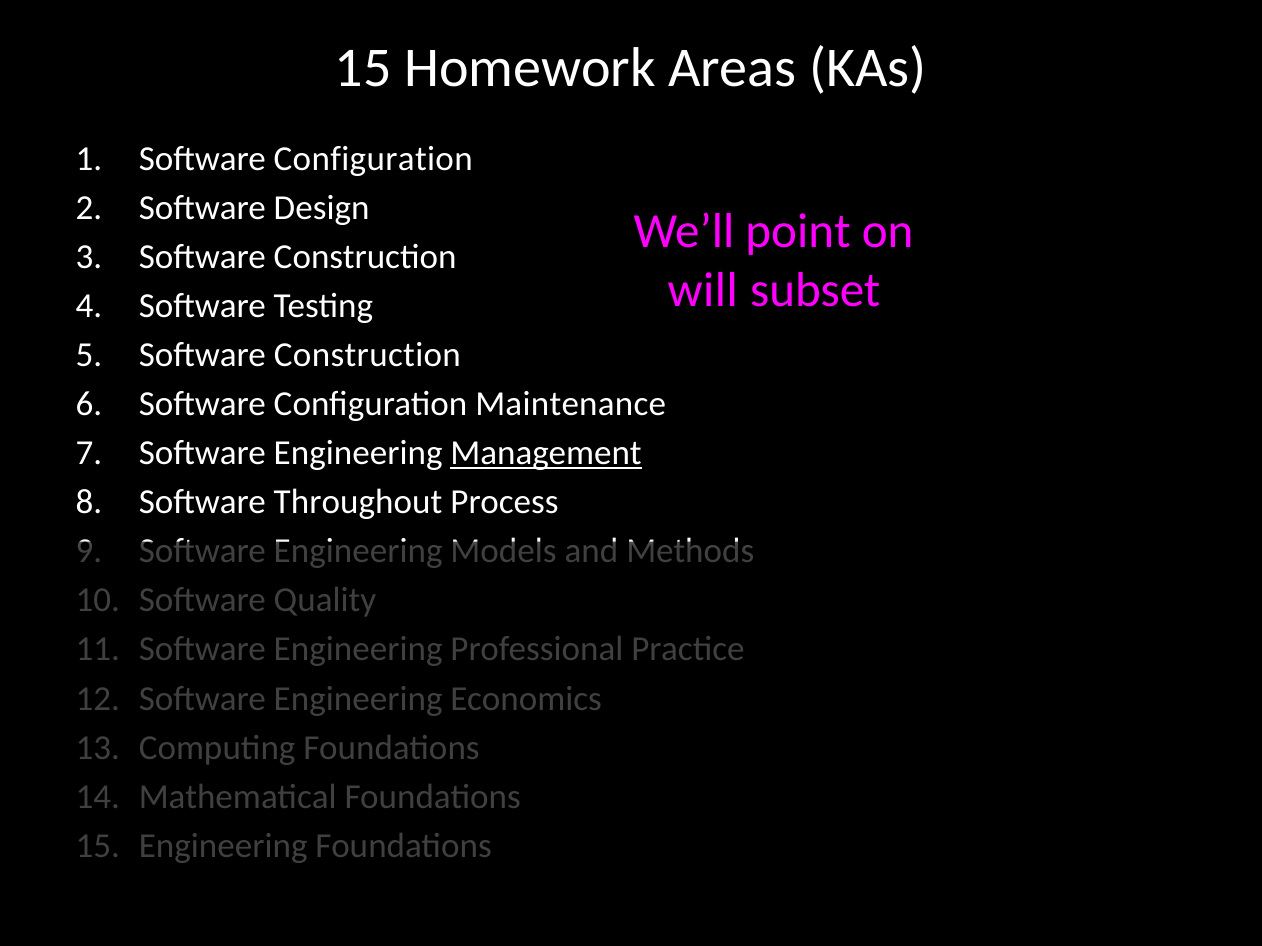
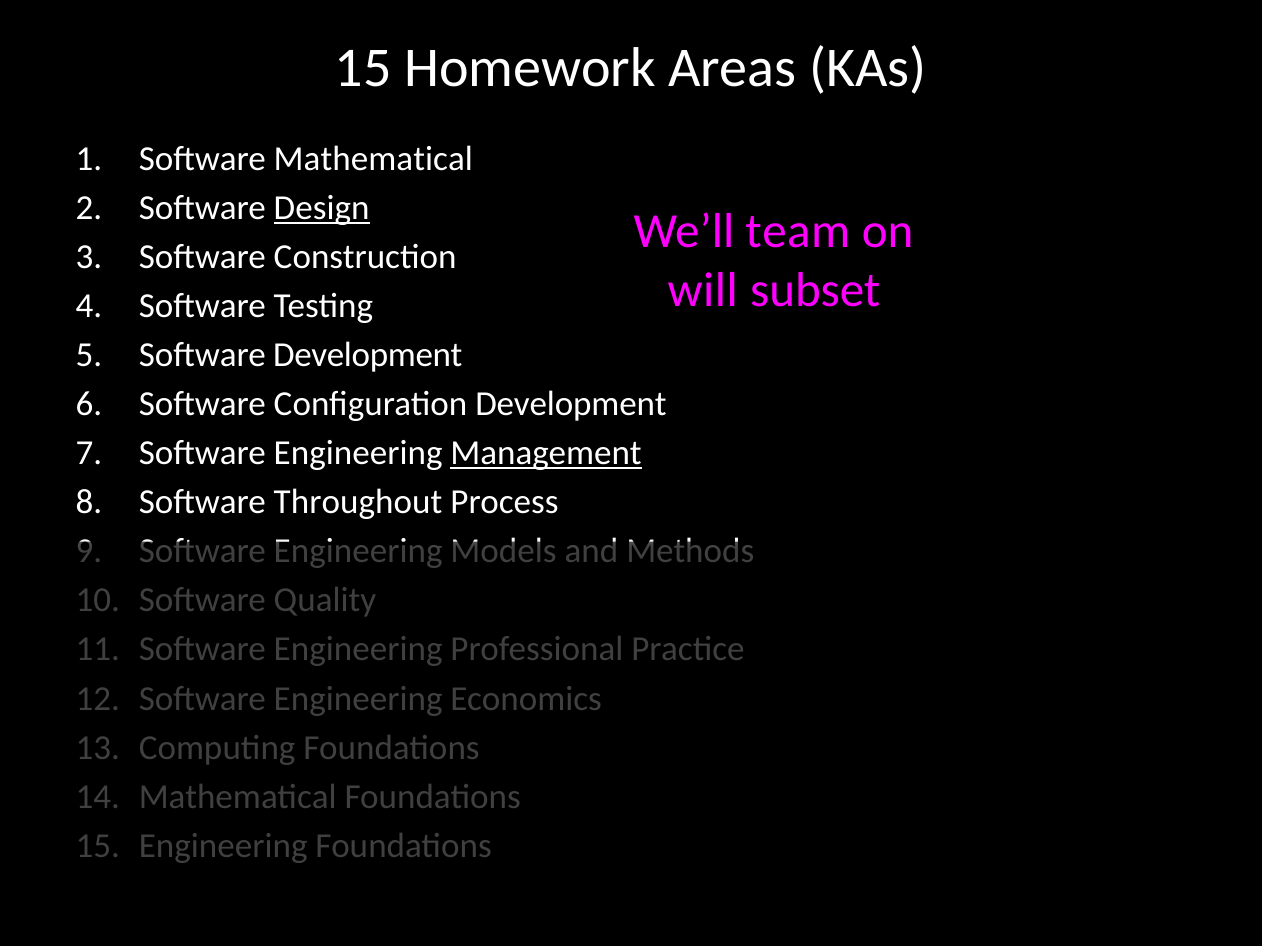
Configuration at (373, 159): Configuration -> Mathematical
Design underline: none -> present
point: point -> team
Construction at (367, 355): Construction -> Development
Configuration Maintenance: Maintenance -> Development
